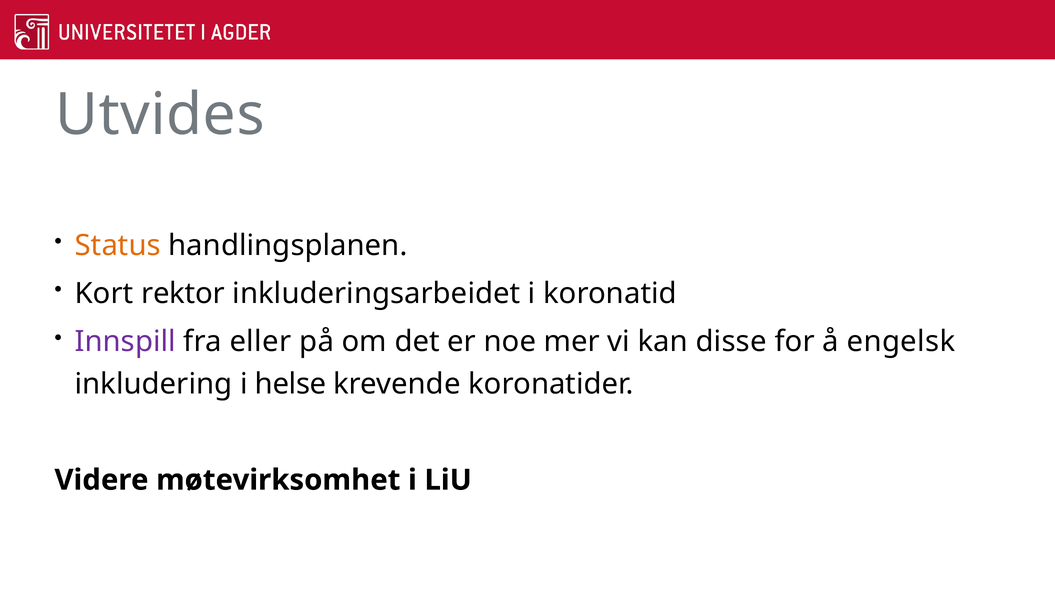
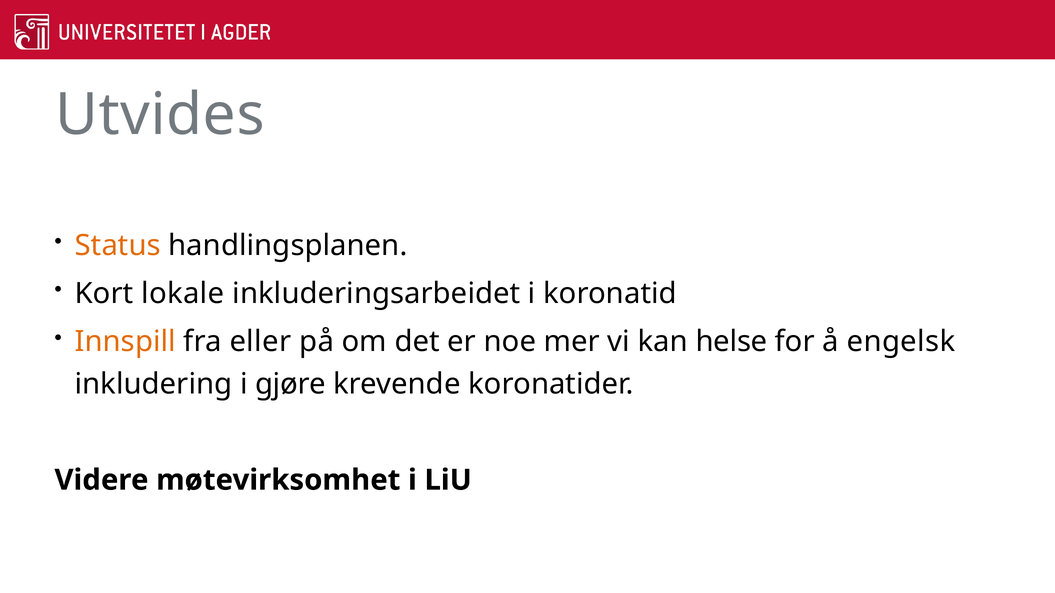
rektor: rektor -> lokale
Innspill colour: purple -> orange
disse: disse -> helse
helse: helse -> gjøre
